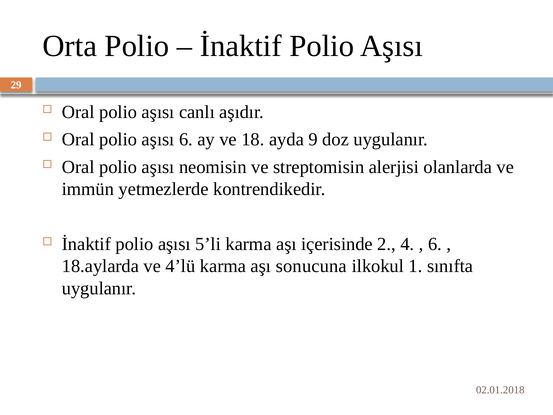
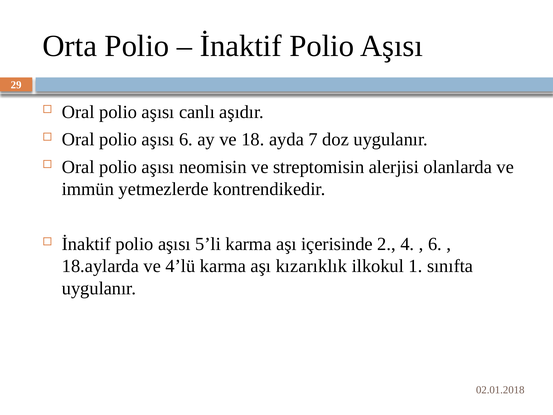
9: 9 -> 7
sonucuna: sonucuna -> kızarıklık
